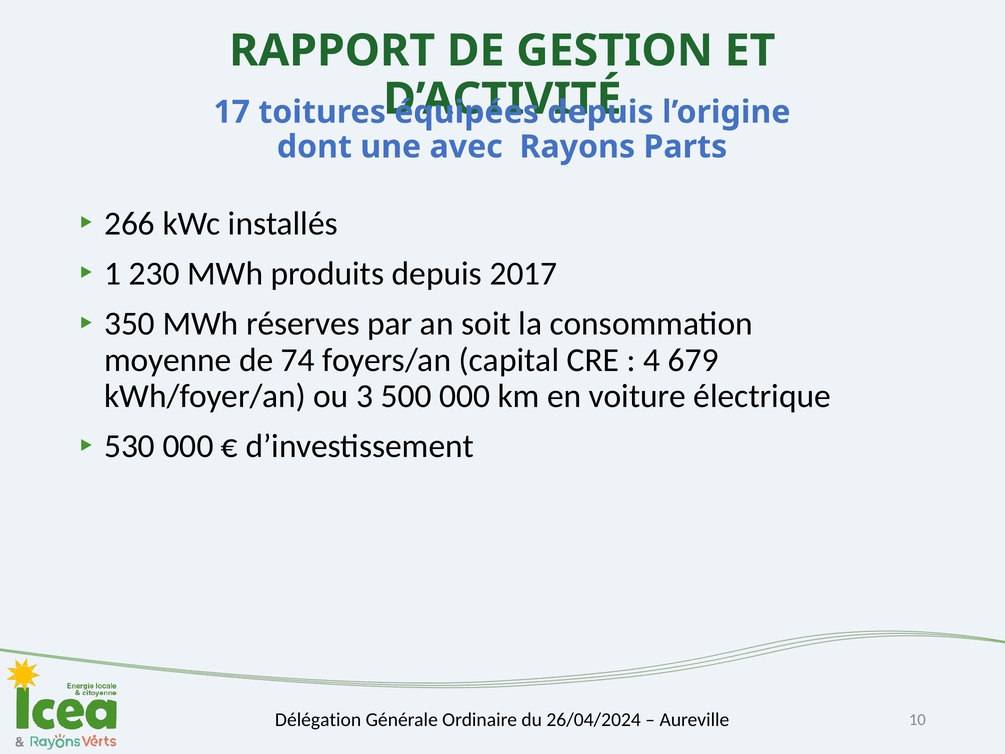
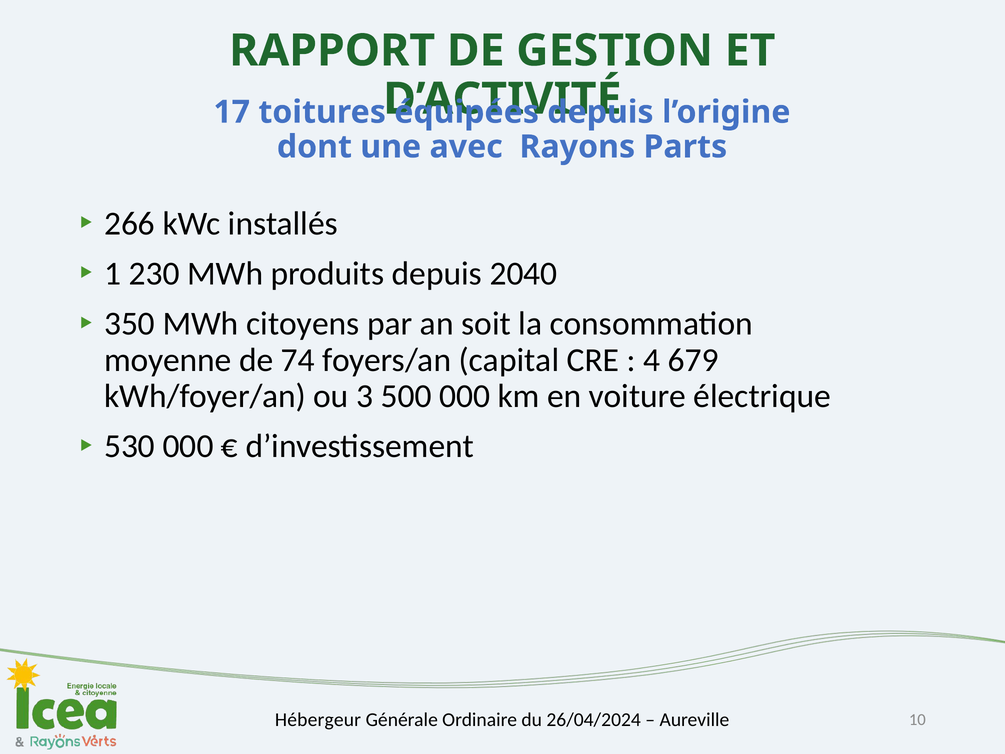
2017: 2017 -> 2040
réserves: réserves -> citoyens
Délégation: Délégation -> Hébergeur
